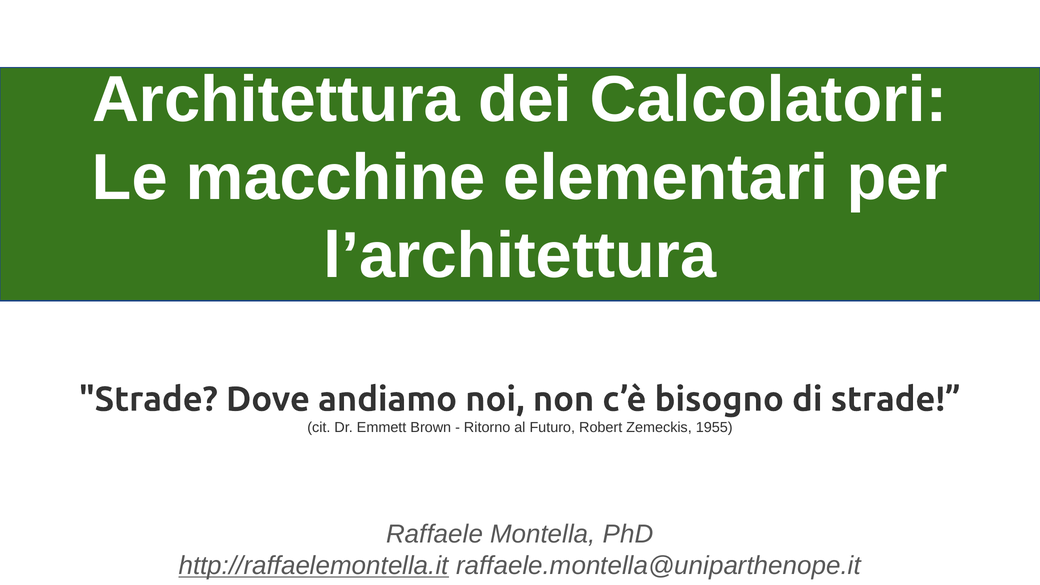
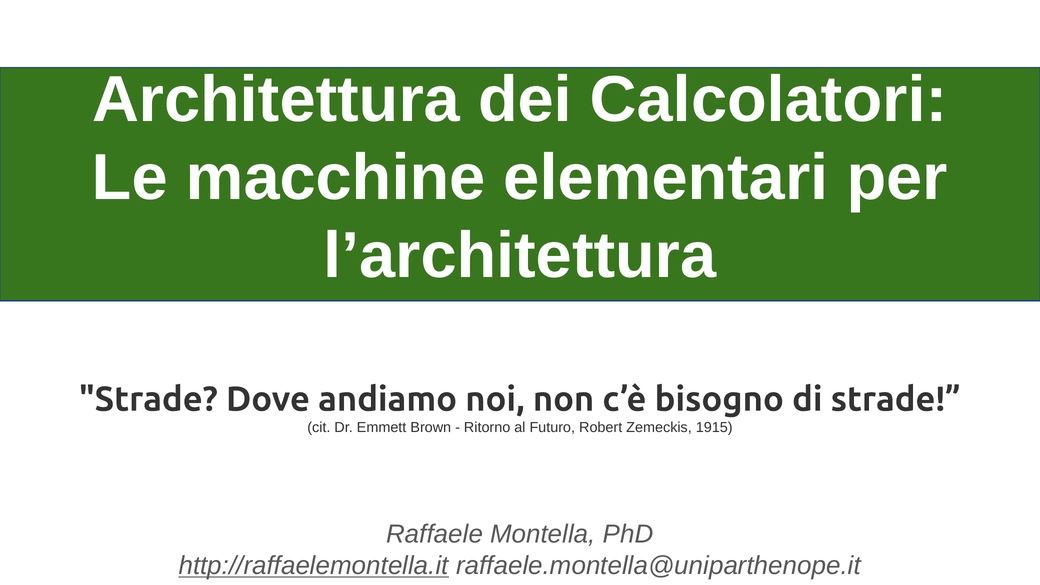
1955: 1955 -> 1915
